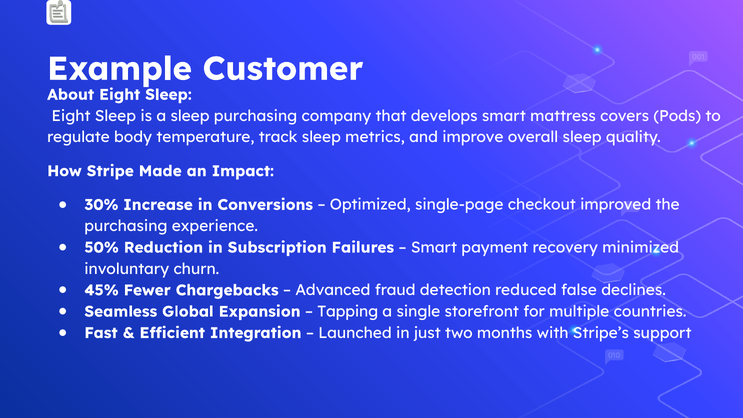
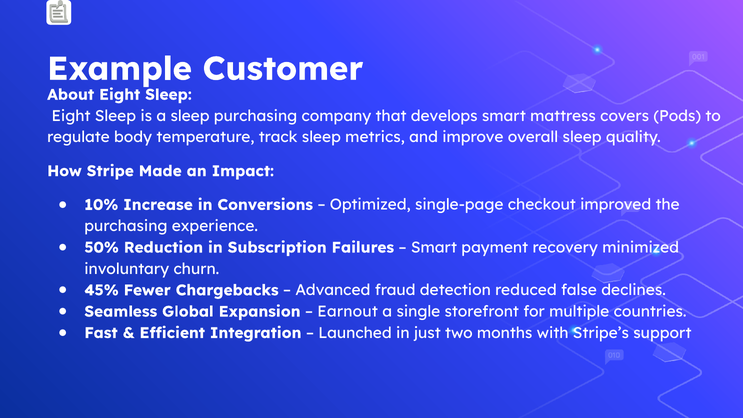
30%: 30% -> 10%
Tapping: Tapping -> Earnout
